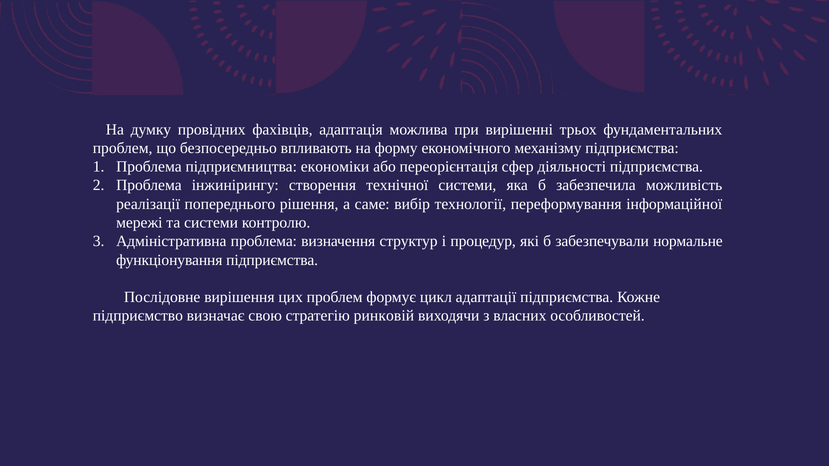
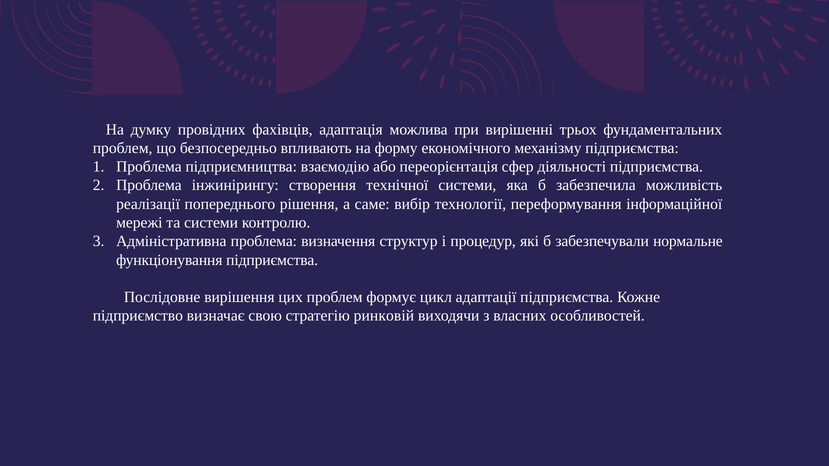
економіки: економіки -> взаємодію
